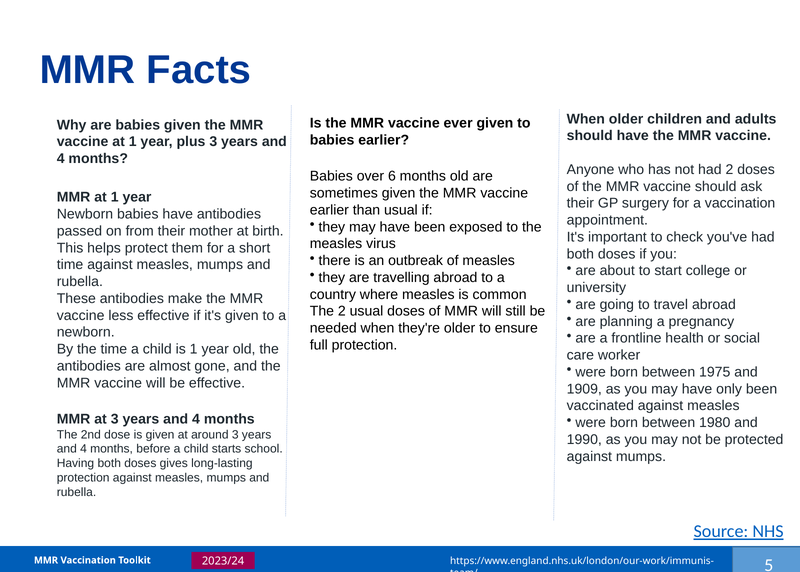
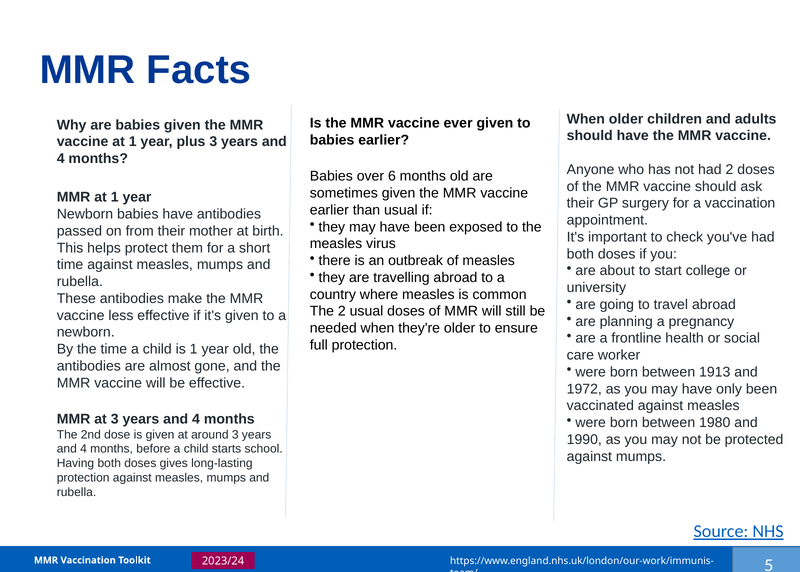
1975: 1975 -> 1913
1909: 1909 -> 1972
